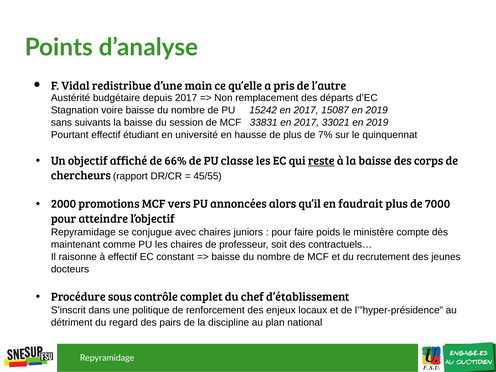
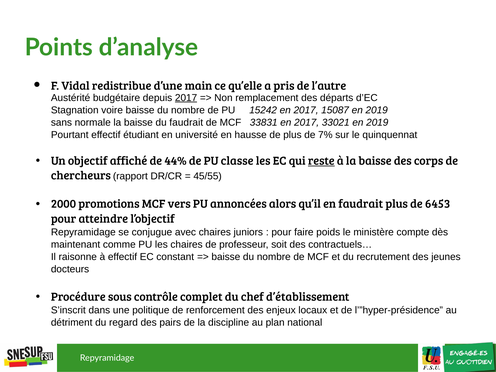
2017 at (186, 98) underline: none -> present
suivants: suivants -> normale
du session: session -> faudrait
66%: 66% -> 44%
7000: 7000 -> 6453
